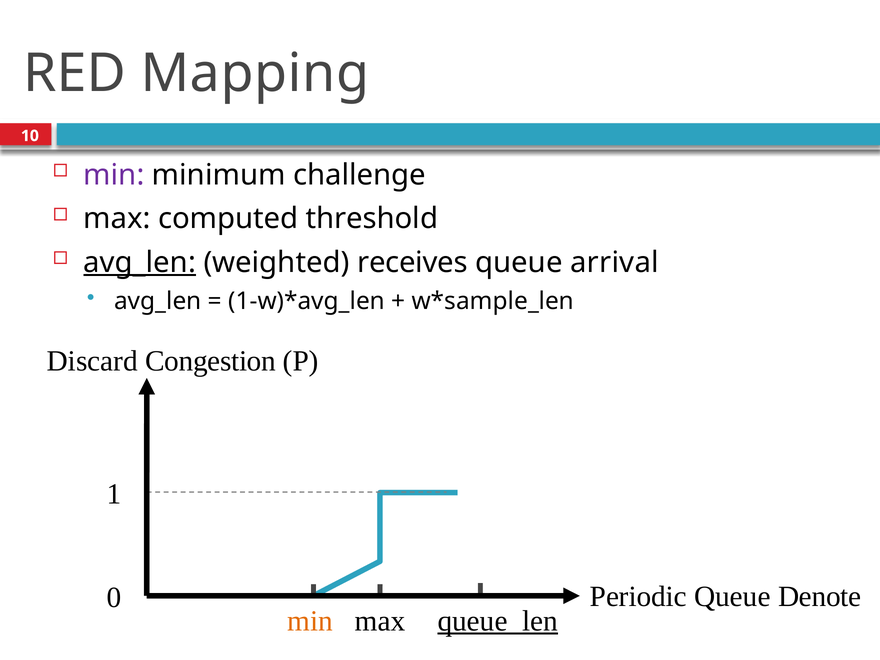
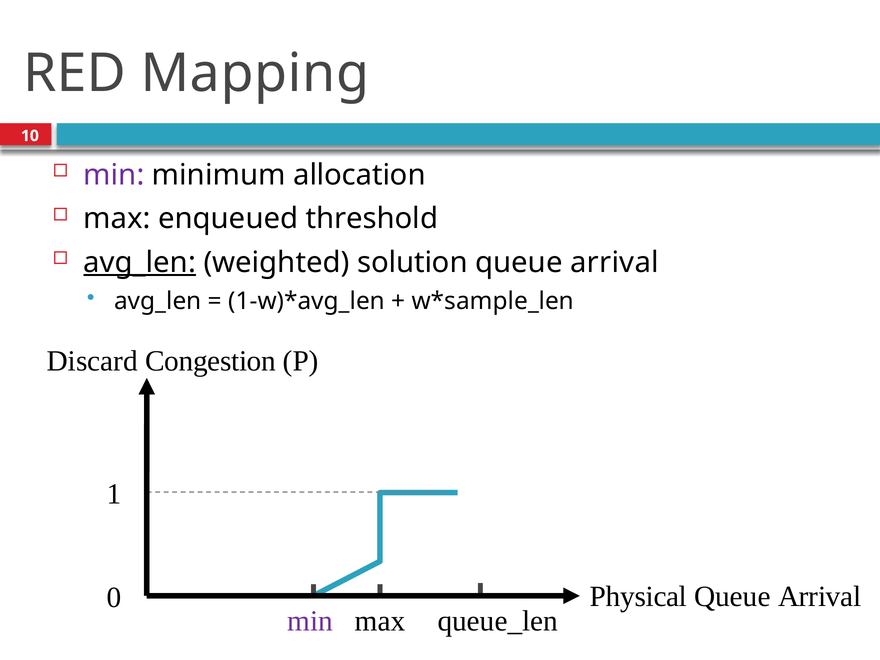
challenge: challenge -> allocation
computed: computed -> enqueued
receives: receives -> solution
Periodic: Periodic -> Physical
Denote at (820, 597): Denote -> Arrival
min at (310, 621) colour: orange -> purple
queue_len underline: present -> none
